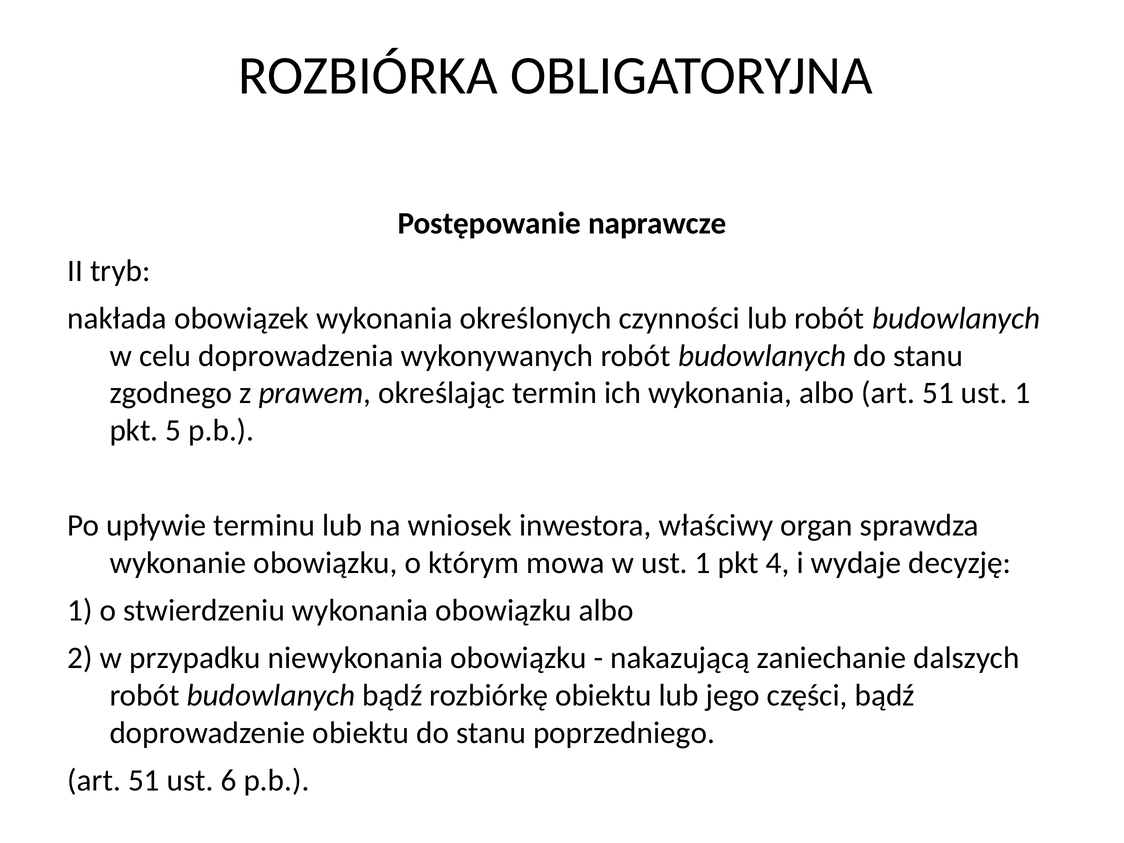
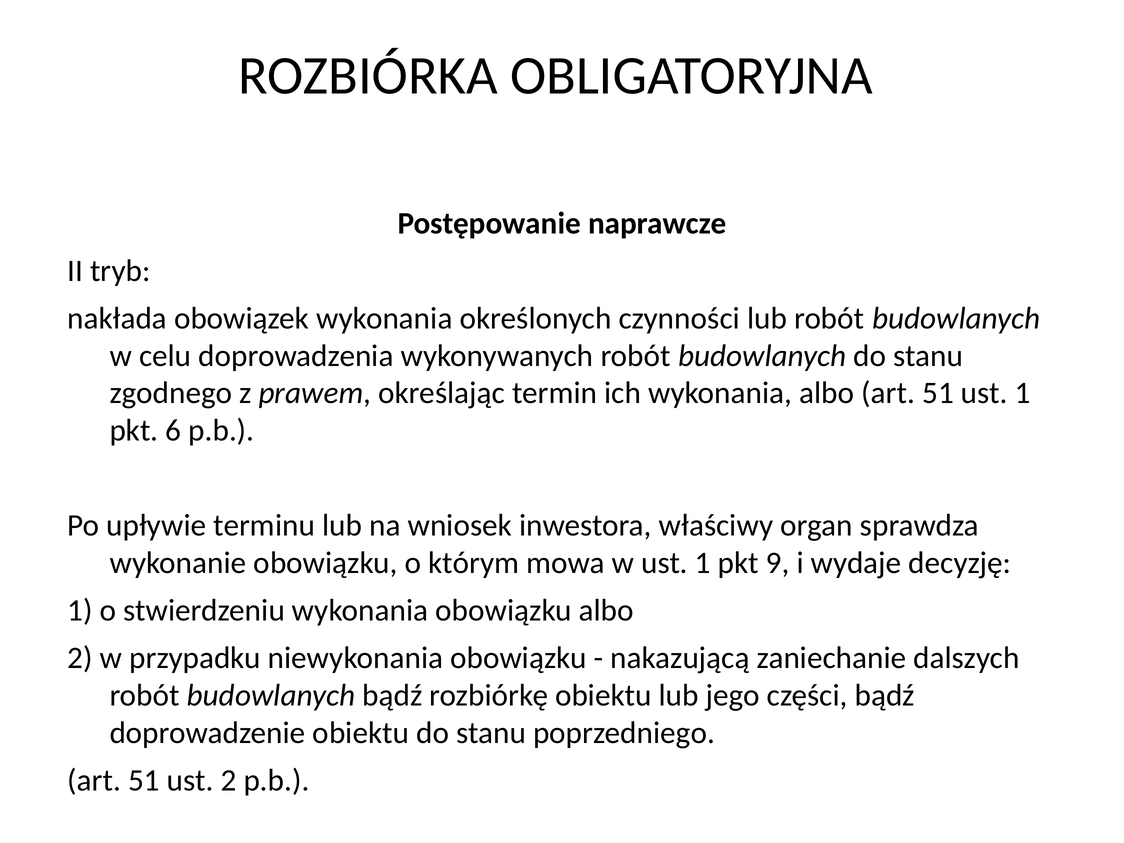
5: 5 -> 6
4: 4 -> 9
ust 6: 6 -> 2
